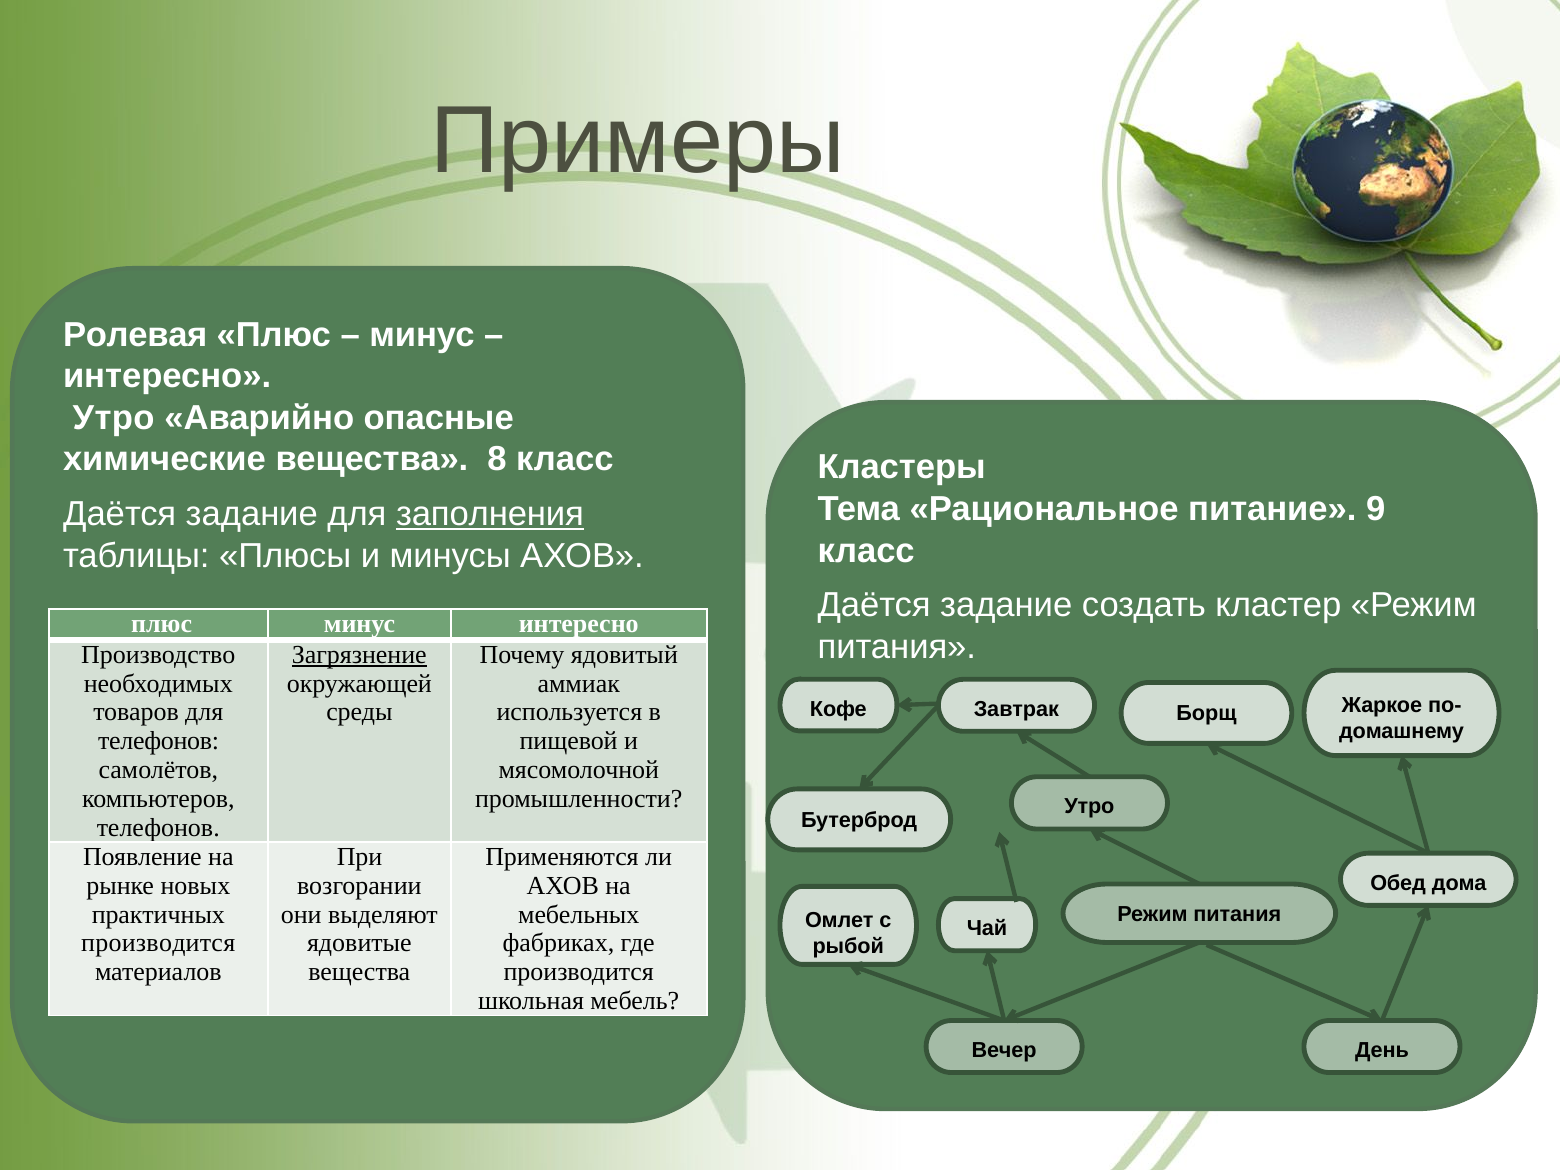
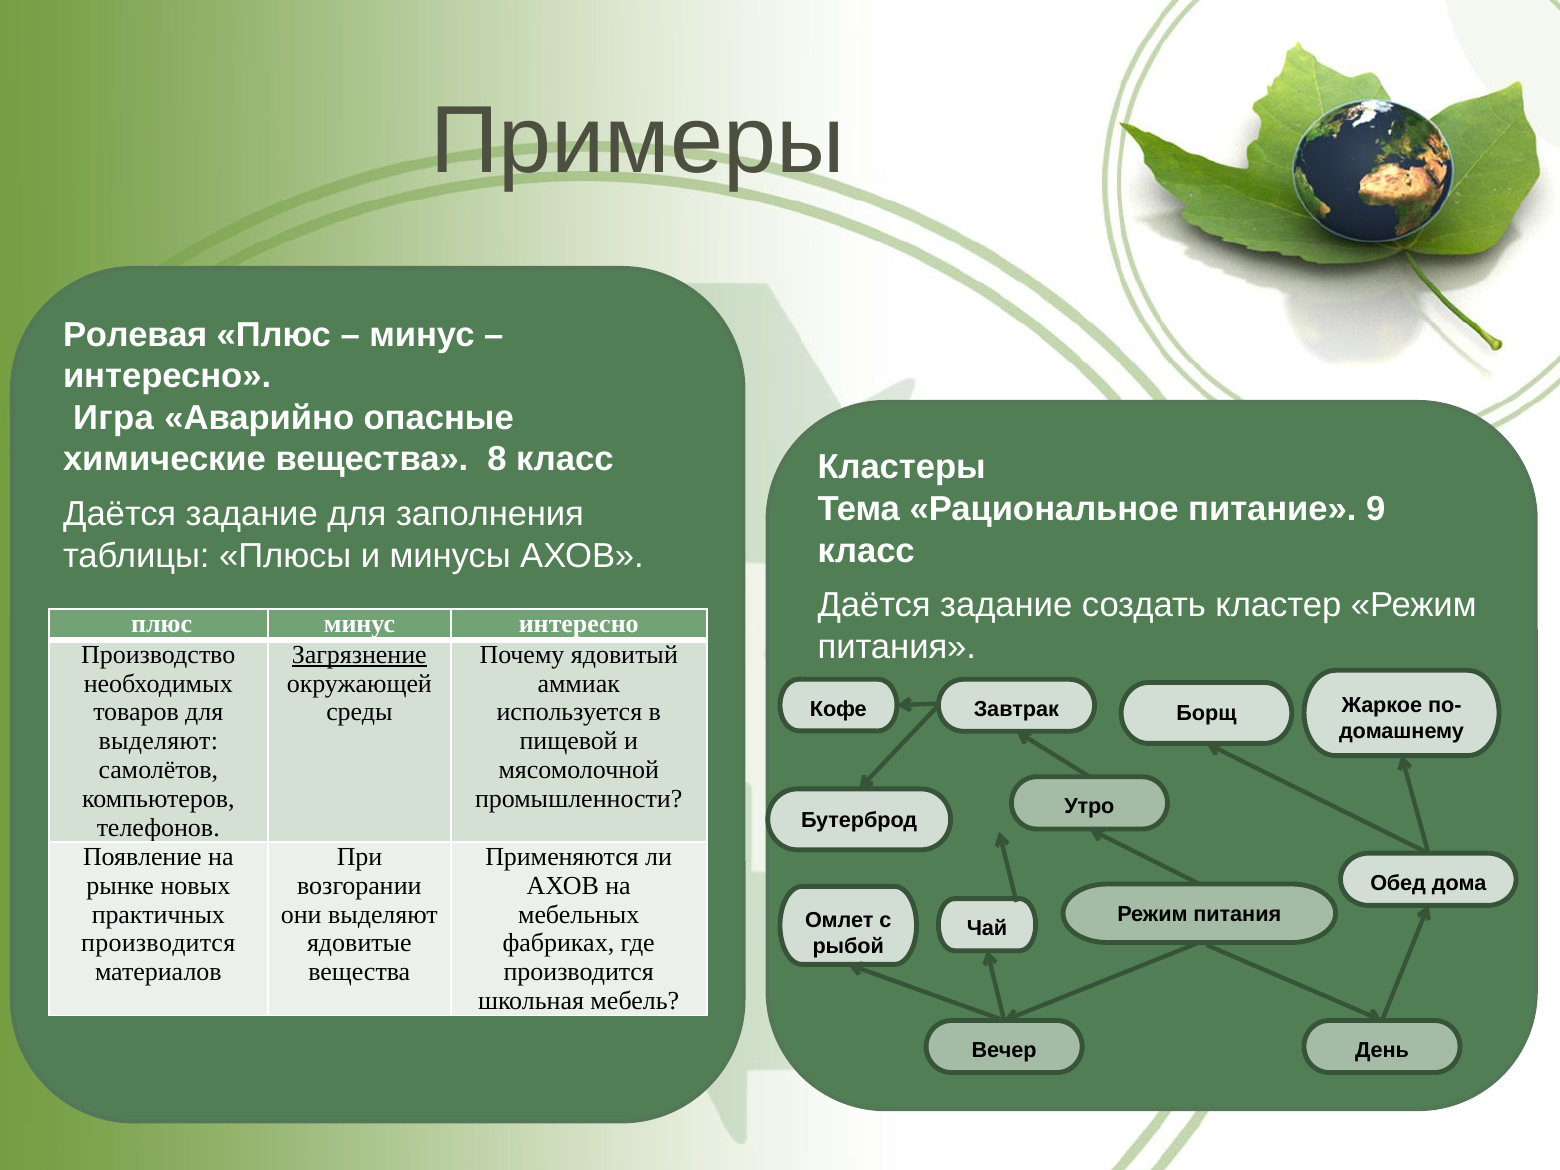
Утро at (114, 418): Утро -> Игра
заполнения underline: present -> none
телефонов at (159, 741): телефонов -> выделяют
